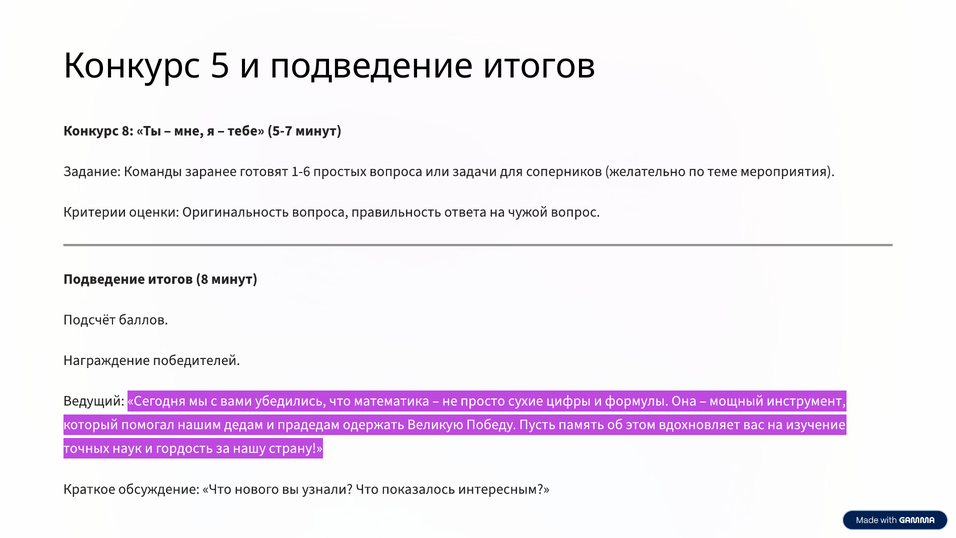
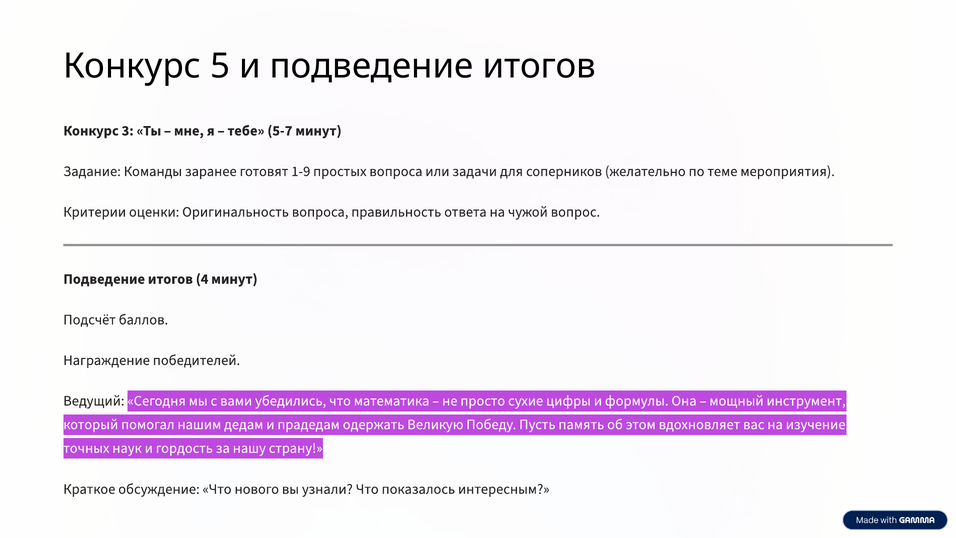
Конкурс 8: 8 -> 3
1-6: 1-6 -> 1-9
итогов 8: 8 -> 4
